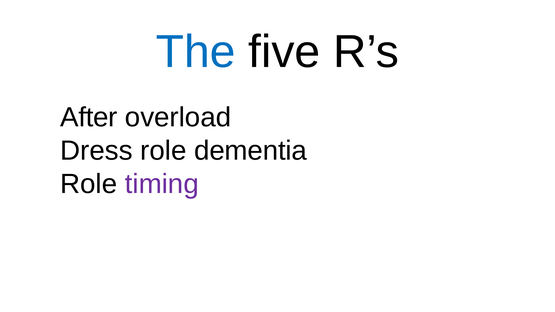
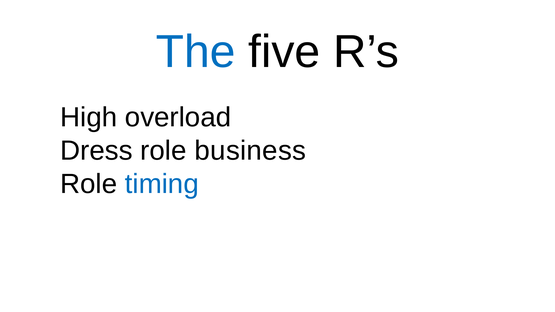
After: After -> High
dementia: dementia -> business
timing colour: purple -> blue
